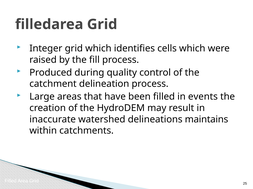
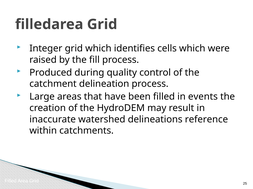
maintains: maintains -> reference
